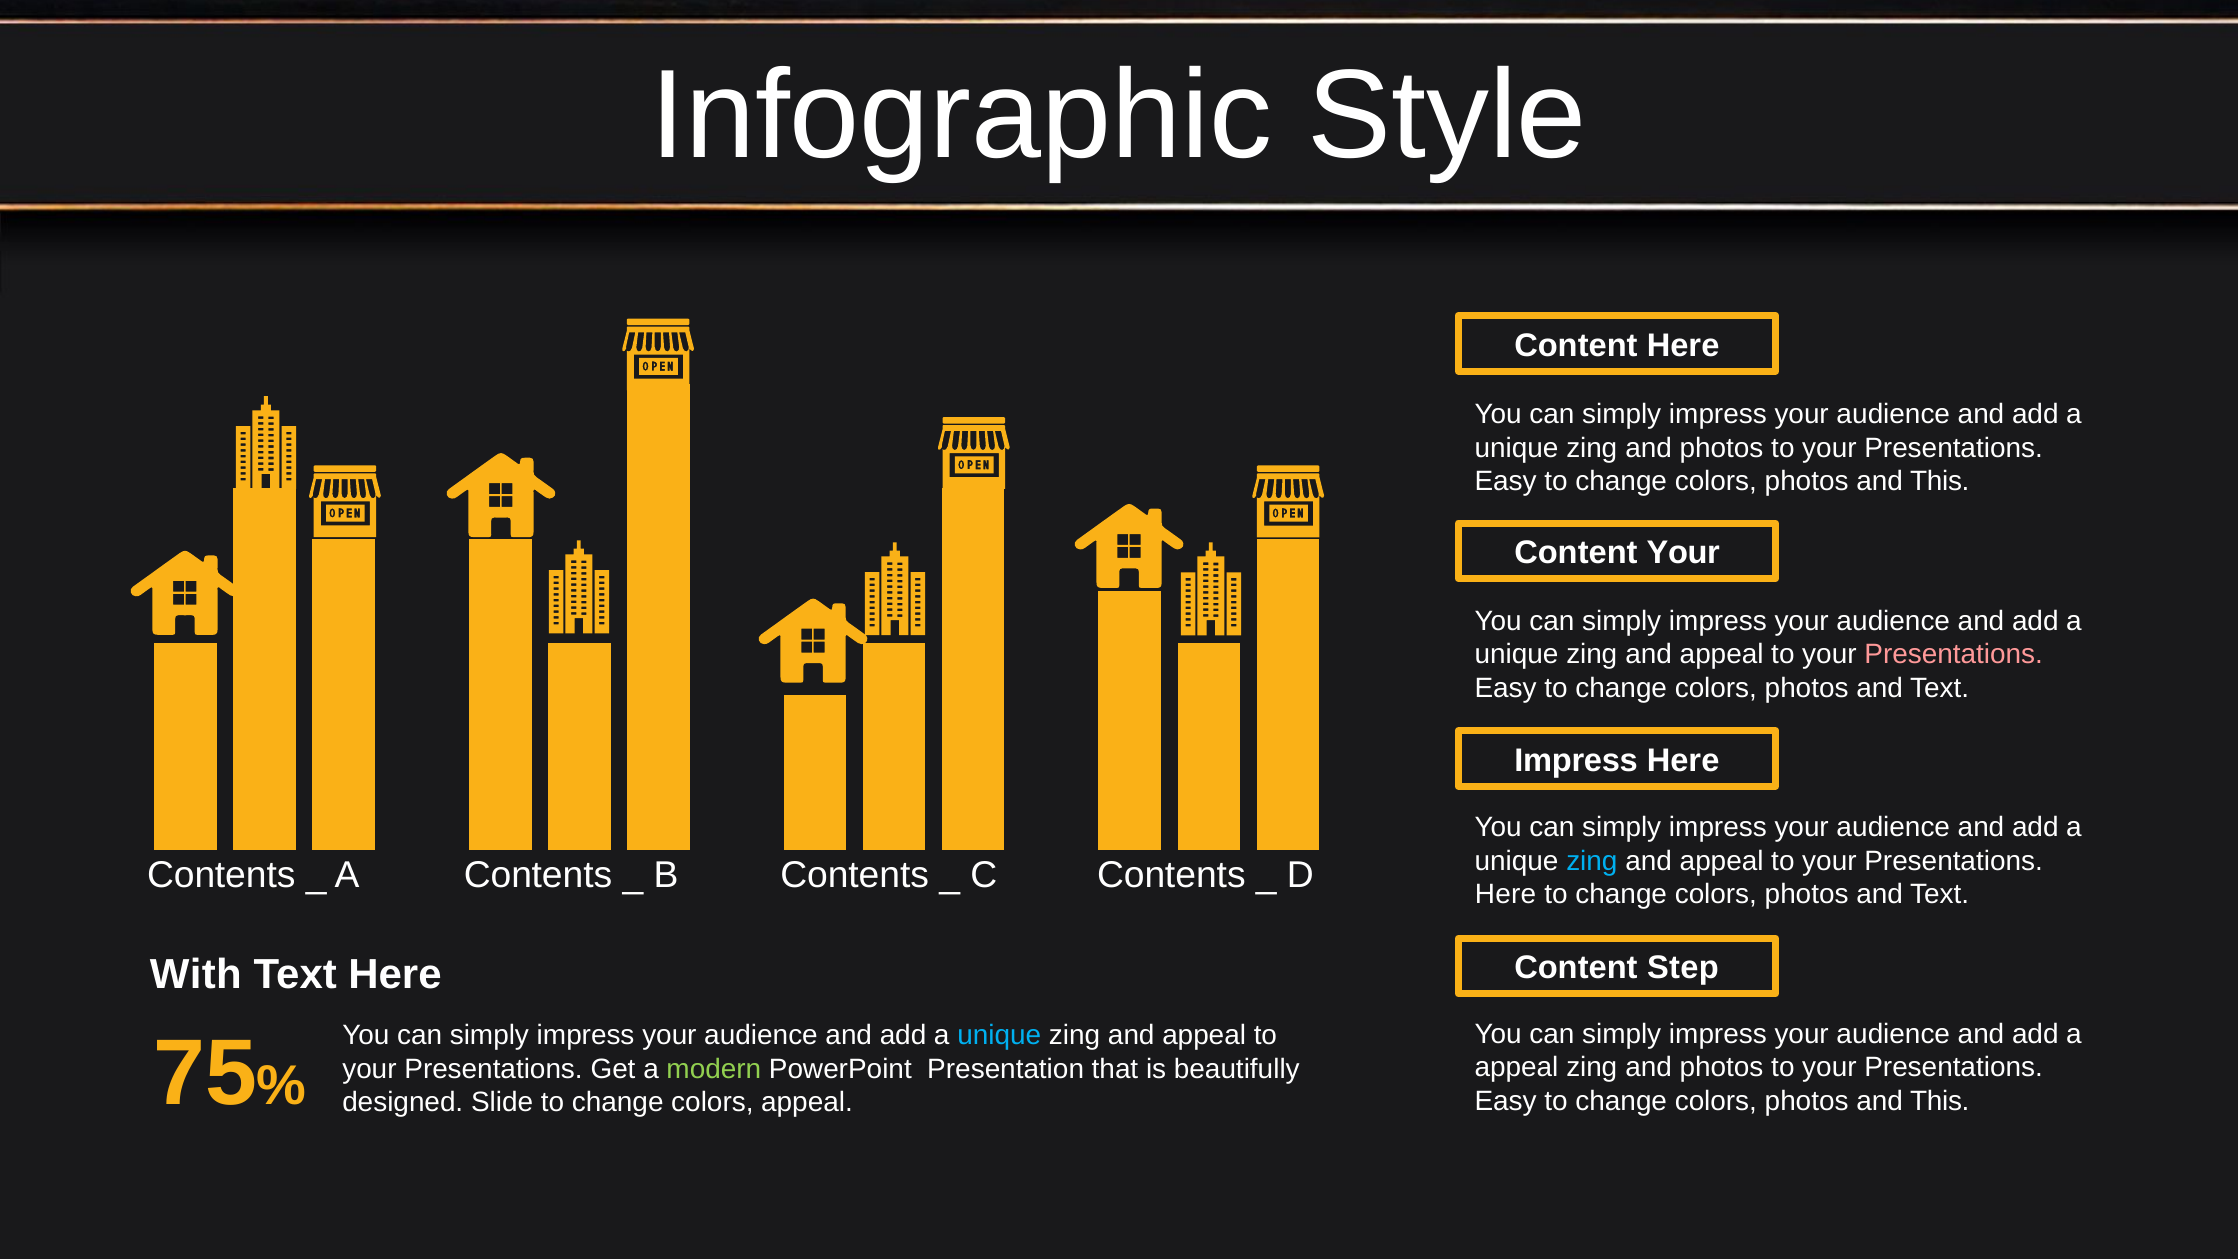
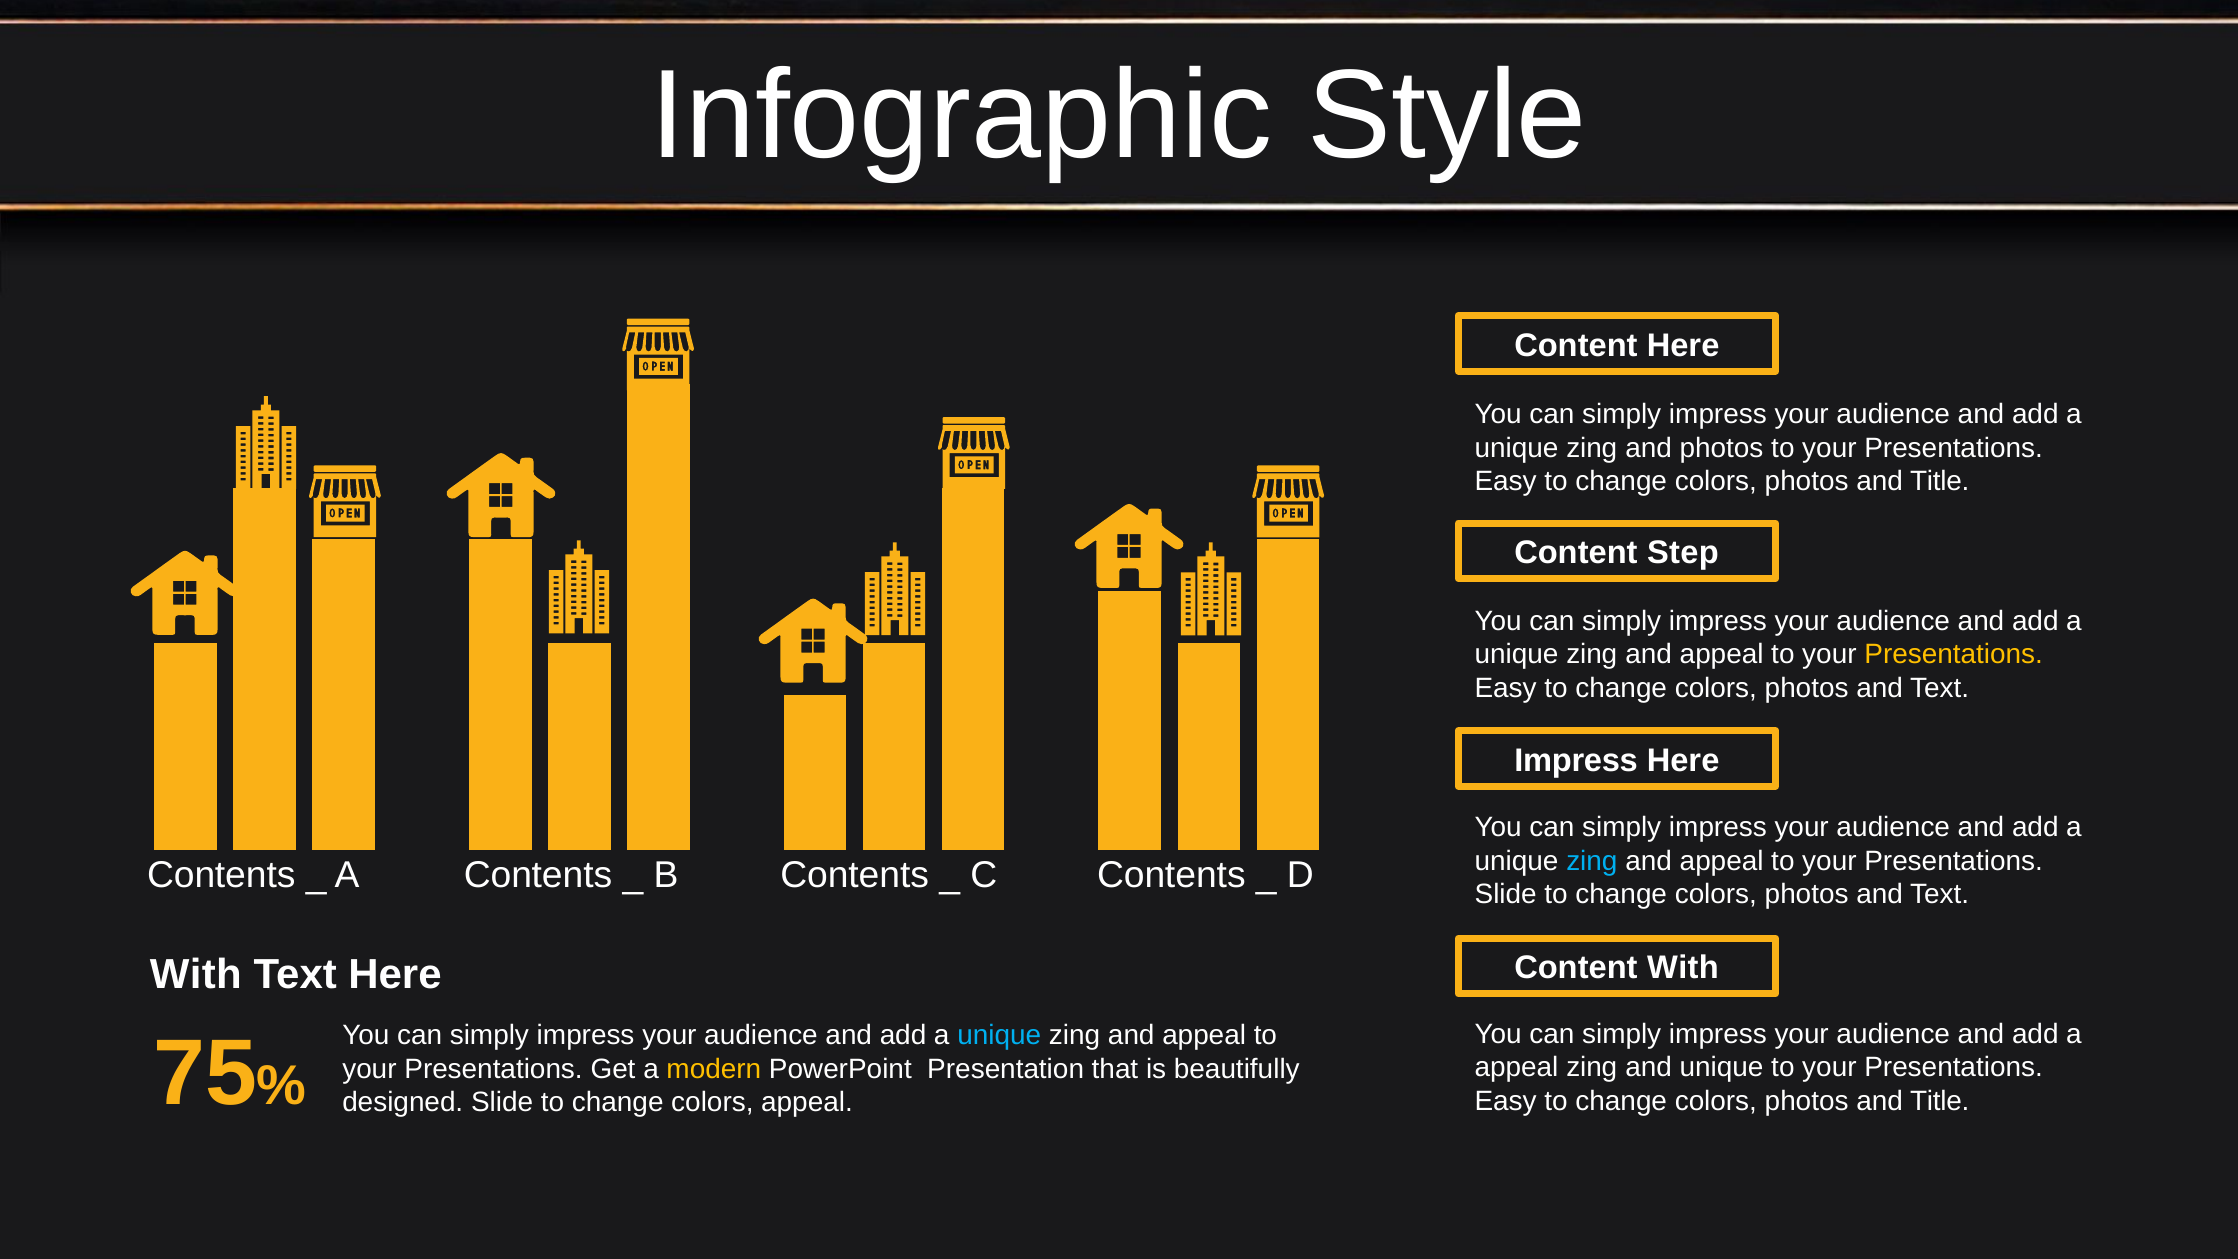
This at (1940, 481): This -> Title
Content Your: Your -> Step
Presentations at (1954, 654) colour: pink -> yellow
Here at (1506, 895): Here -> Slide
Content Step: Step -> With
photos at (1722, 1068): photos -> unique
modern colour: light green -> yellow
This at (1940, 1101): This -> Title
